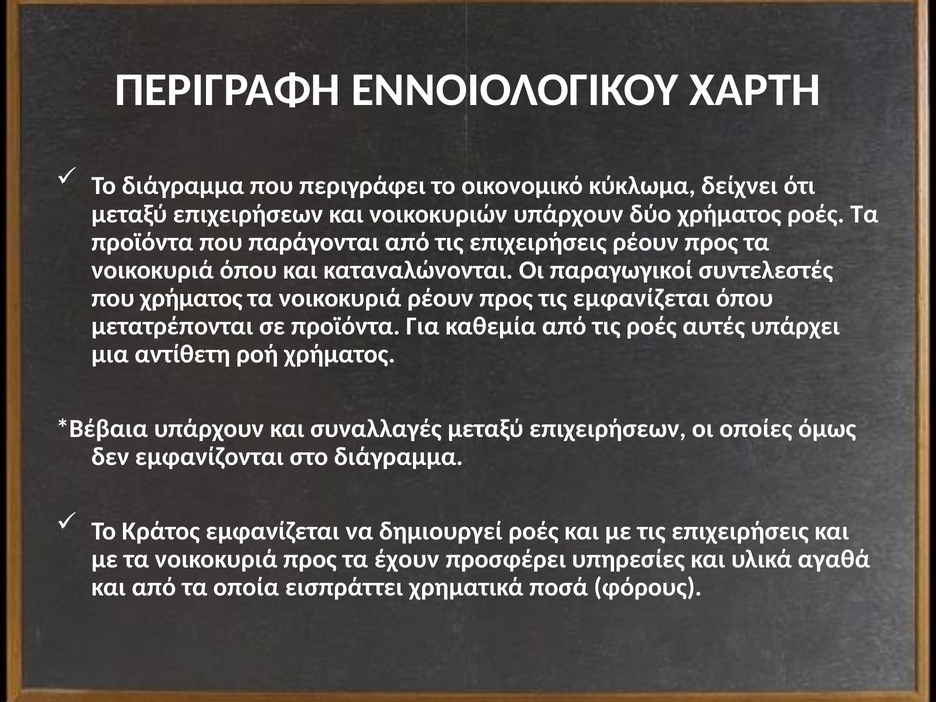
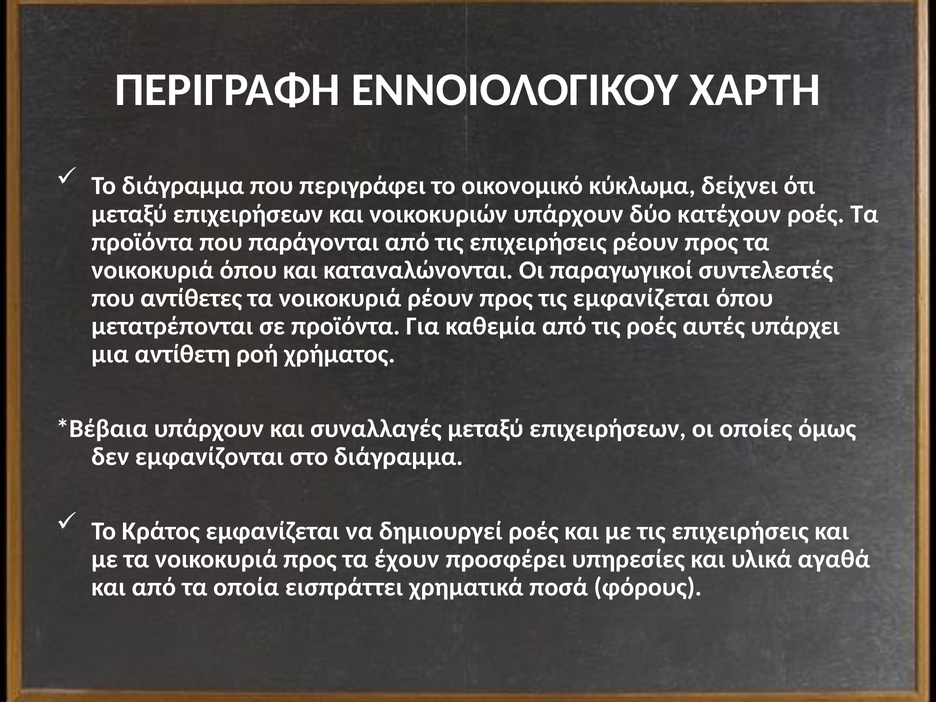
δύο χρήματος: χρήματος -> κατέχουν
που χρήματος: χρήματος -> αντίθετες
